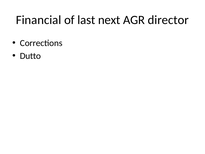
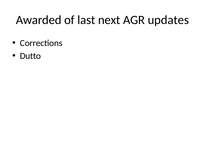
Financial: Financial -> Awarded
director: director -> updates
